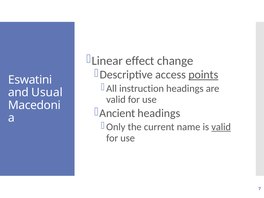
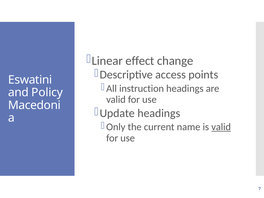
points underline: present -> none
Usual: Usual -> Policy
Ancient: Ancient -> Update
